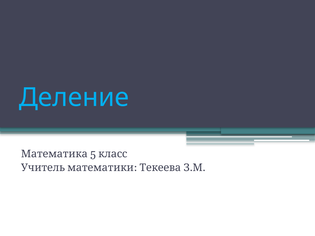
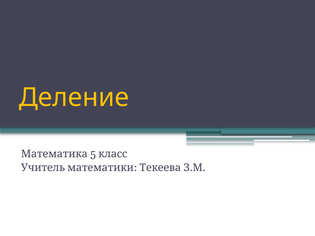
Деление colour: light blue -> yellow
